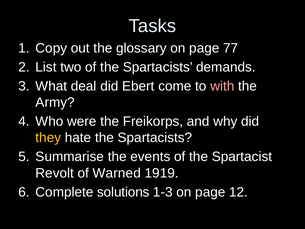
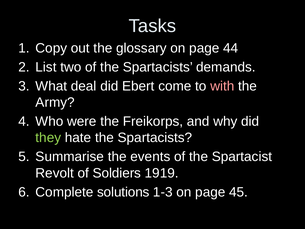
77: 77 -> 44
they colour: yellow -> light green
Warned: Warned -> Soldiers
12: 12 -> 45
